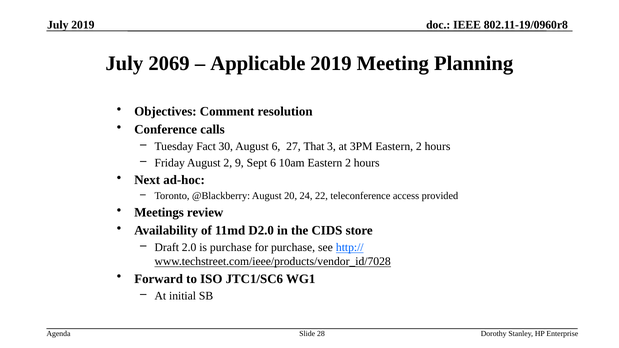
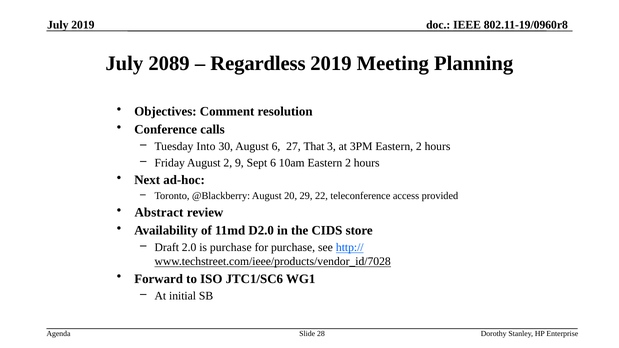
2069: 2069 -> 2089
Applicable: Applicable -> Regardless
Fact: Fact -> Into
24: 24 -> 29
Meetings: Meetings -> Abstract
